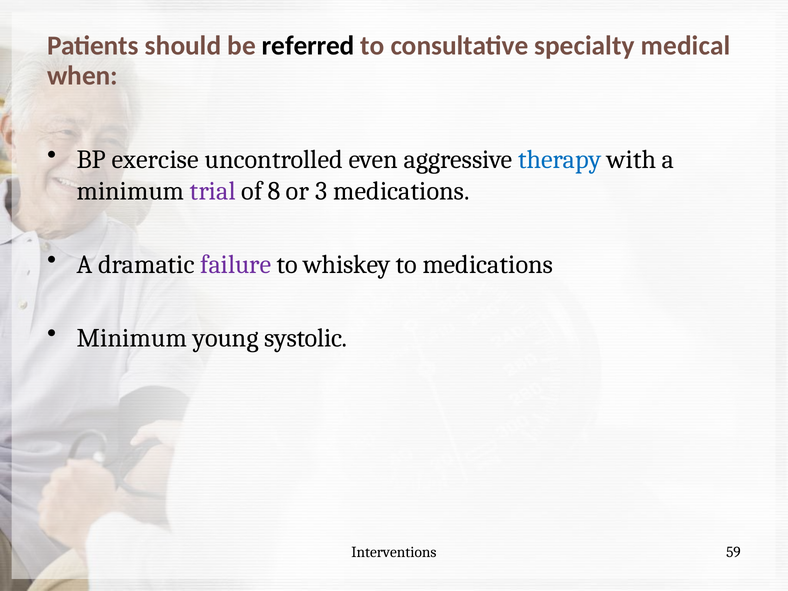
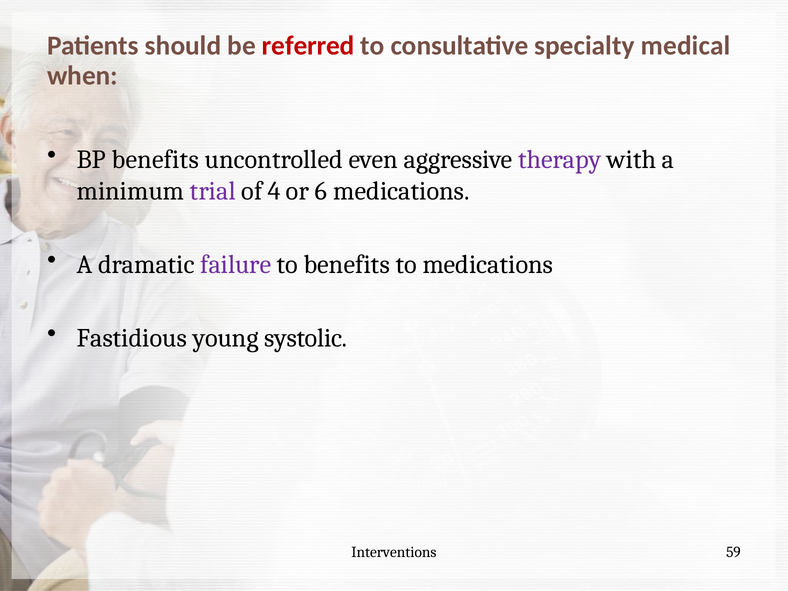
referred colour: black -> red
BP exercise: exercise -> benefits
therapy colour: blue -> purple
8: 8 -> 4
3: 3 -> 6
to whiskey: whiskey -> benefits
Minimum at (132, 338): Minimum -> Fastidious
